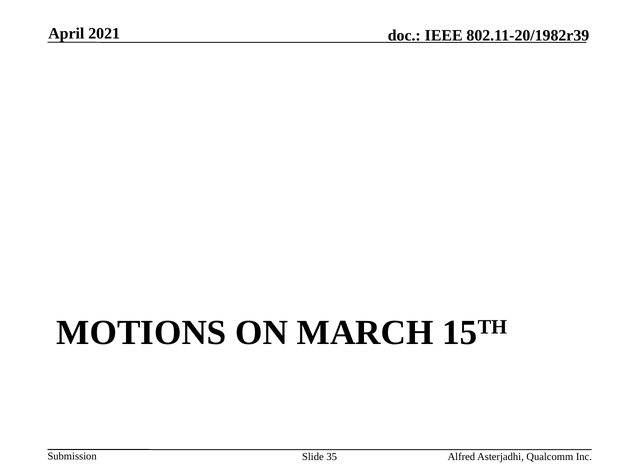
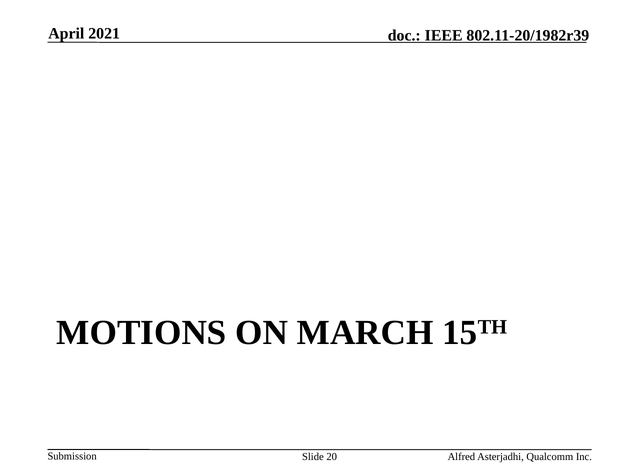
35: 35 -> 20
